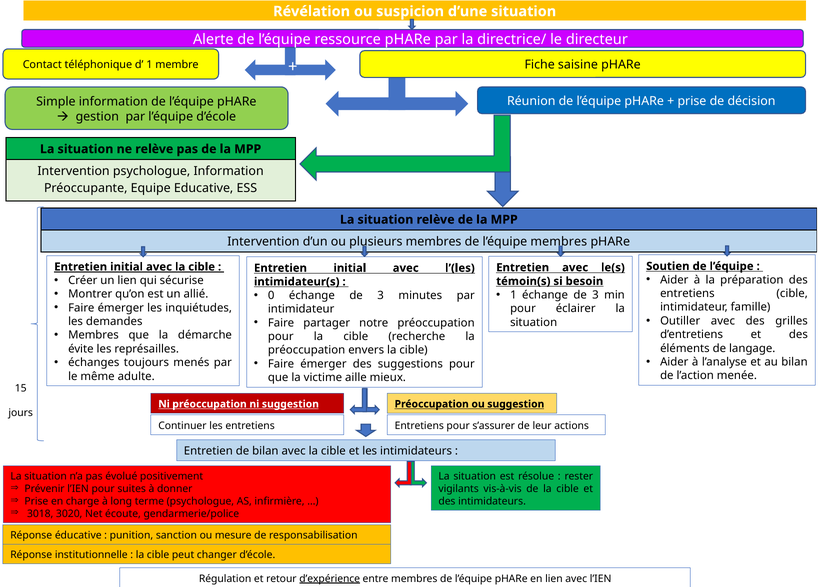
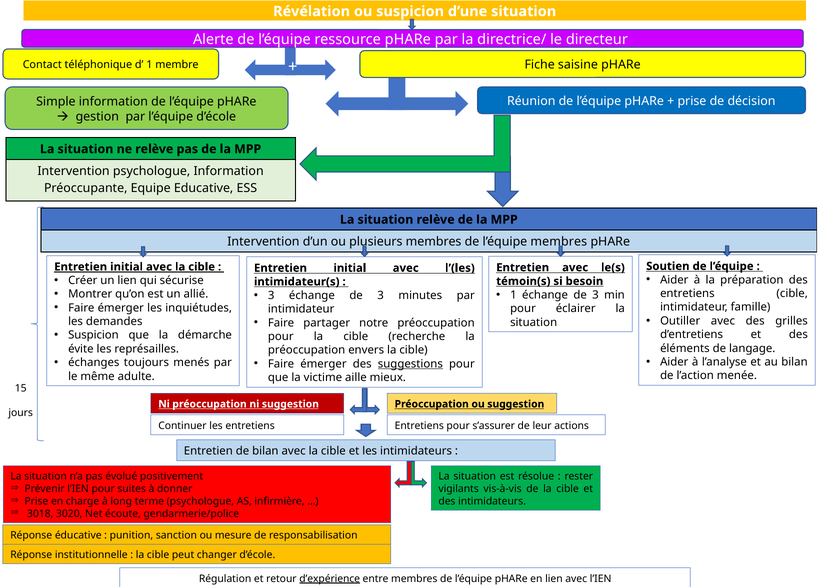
0 at (271, 295): 0 -> 3
Membres at (93, 335): Membres -> Suspicion
suggestions underline: none -> present
